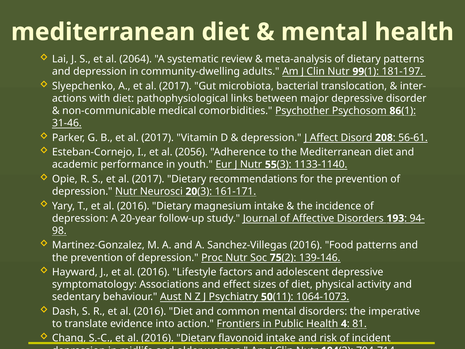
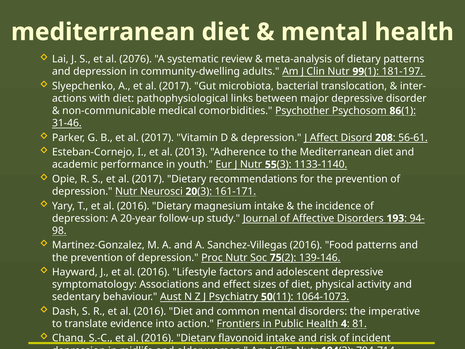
2064: 2064 -> 2076
2056: 2056 -> 2013
